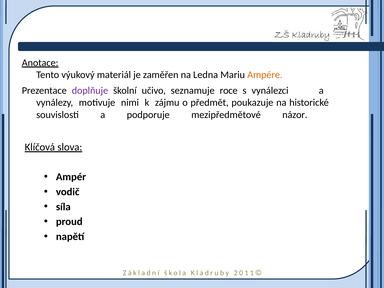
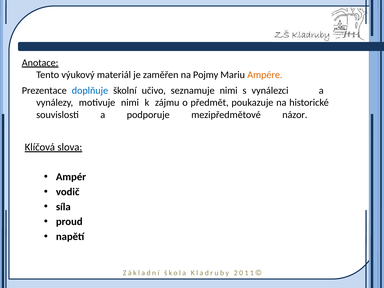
Ledna: Ledna -> Pojmy
doplňuje colour: purple -> blue
seznamuje roce: roce -> nimi
